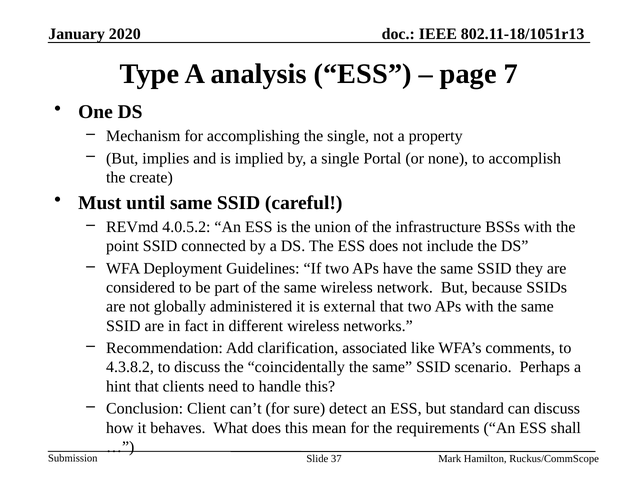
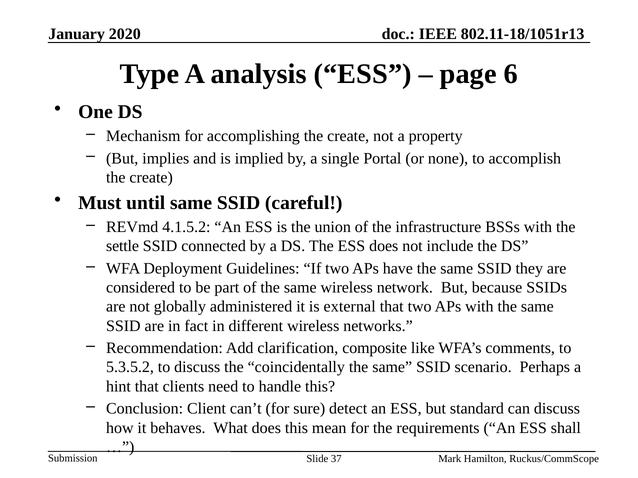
7: 7 -> 6
accomplishing the single: single -> create
4.0.5.2: 4.0.5.2 -> 4.1.5.2
point: point -> settle
associated: associated -> composite
4.3.8.2: 4.3.8.2 -> 5.3.5.2
